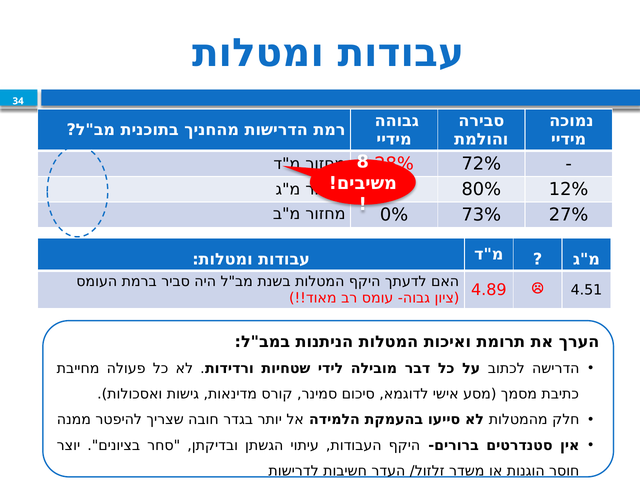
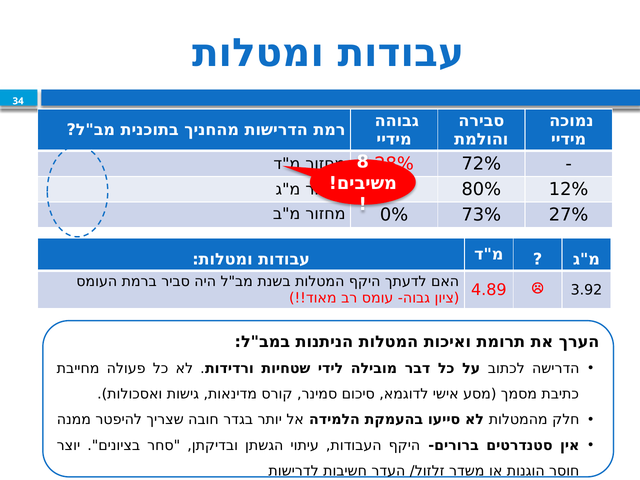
4.51: 4.51 -> 3.92
